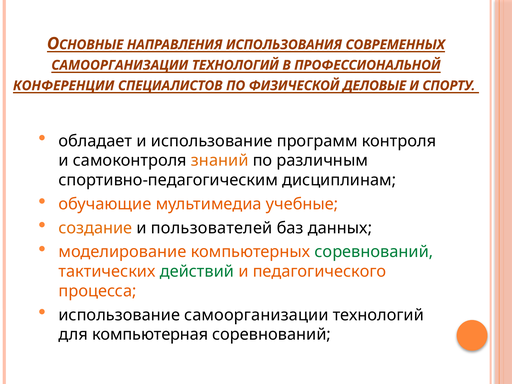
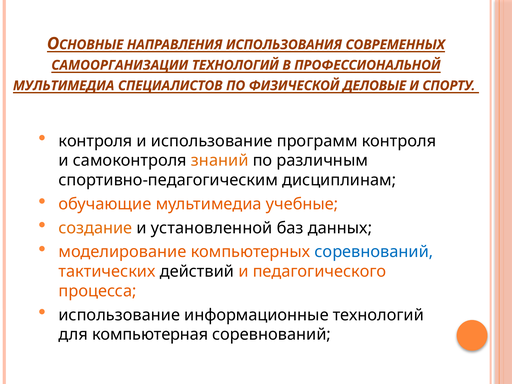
КОНФЕРЕНЦИИ at (64, 86): КОНФЕРЕНЦИИ -> МУЛЬТИМЕДИА
обладает at (95, 141): обладает -> контроля
пользователей: пользователей -> установленной
соревнований at (374, 252) colour: green -> blue
действий colour: green -> black
использование самоорганизации: самоорганизации -> информационные
